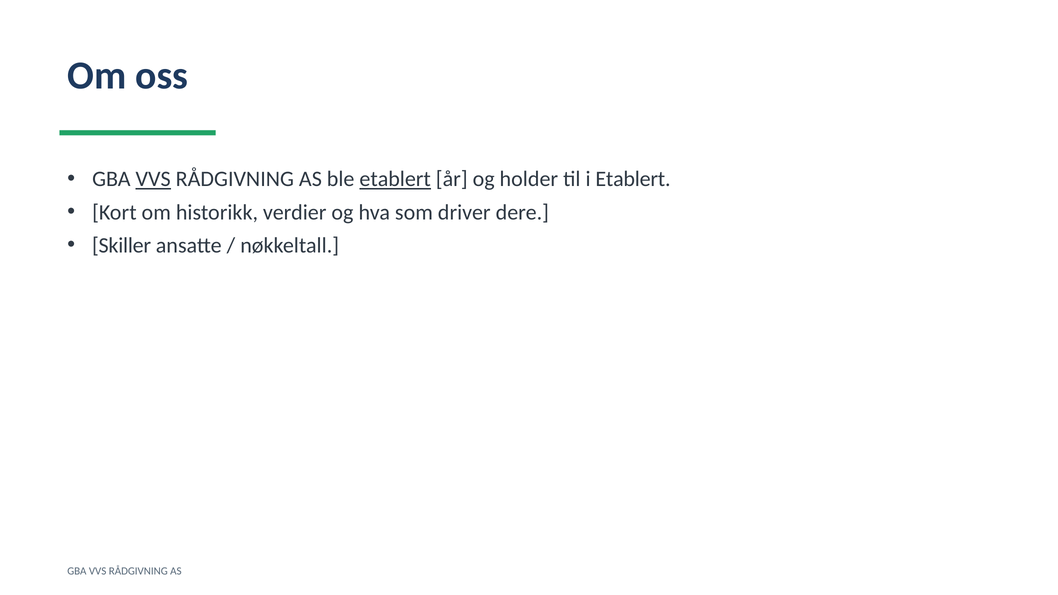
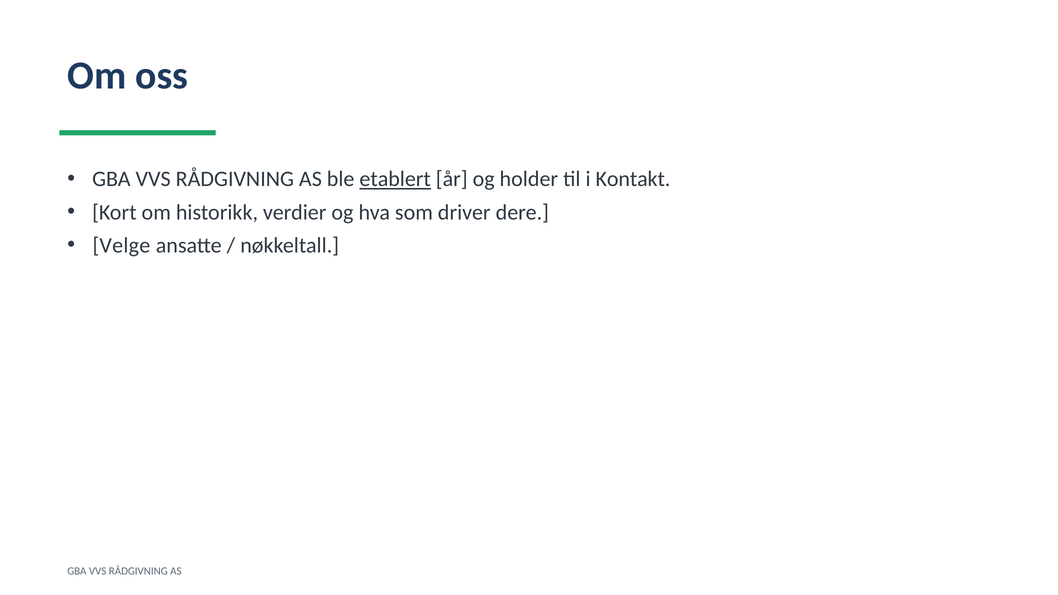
VVS at (153, 179) underline: present -> none
i Etablert: Etablert -> Kontakt
Skiller: Skiller -> Velge
